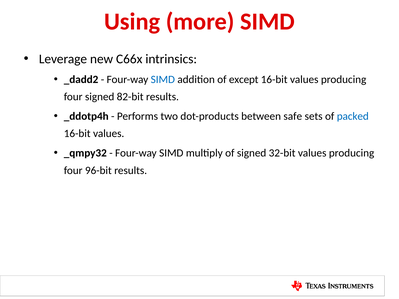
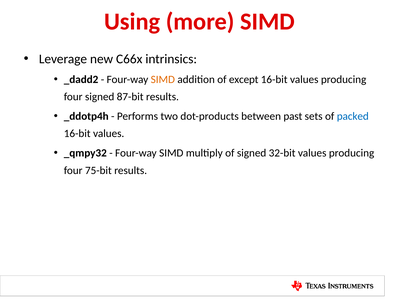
SIMD at (163, 80) colour: blue -> orange
82-bit: 82-bit -> 87-bit
safe: safe -> past
96-bit: 96-bit -> 75-bit
